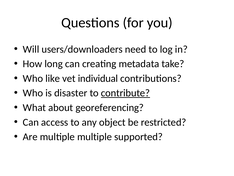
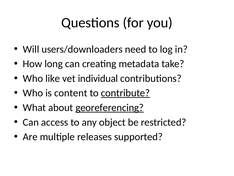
disaster: disaster -> content
georeferencing underline: none -> present
multiple multiple: multiple -> releases
